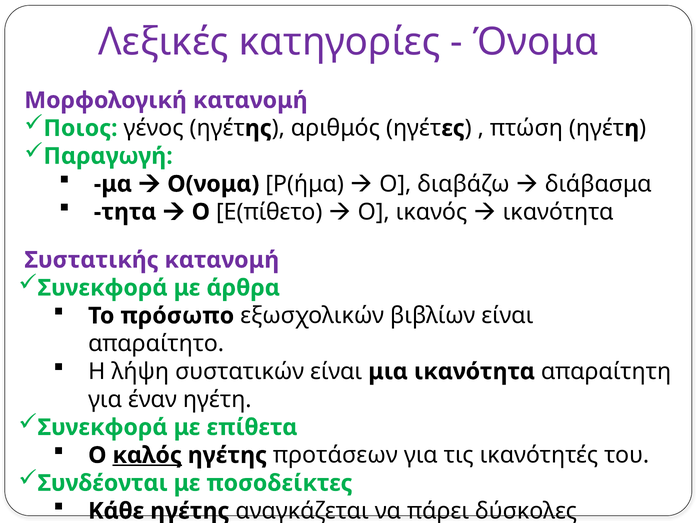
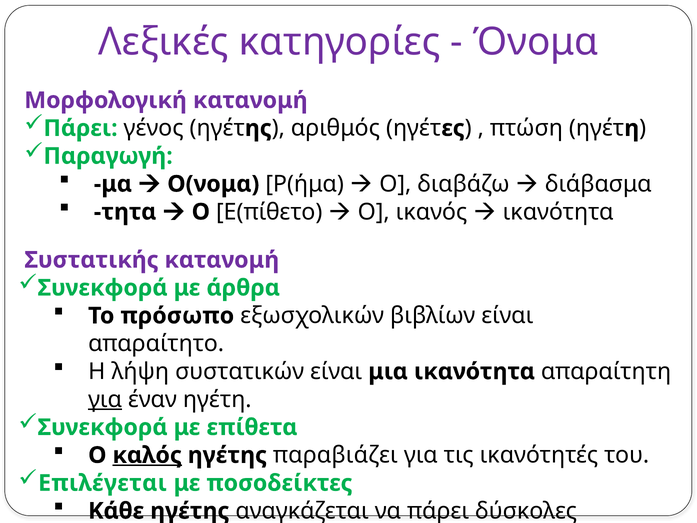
Ποιος at (81, 128): Ποιος -> Πάρει
για at (105, 399) underline: none -> present
προτάσεων: προτάσεων -> παραβιάζει
Συνδέονται: Συνδέονται -> Επιλέγεται
